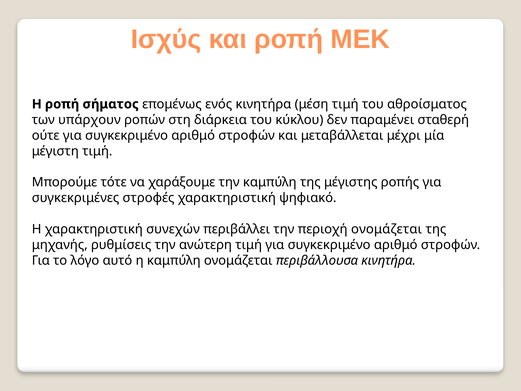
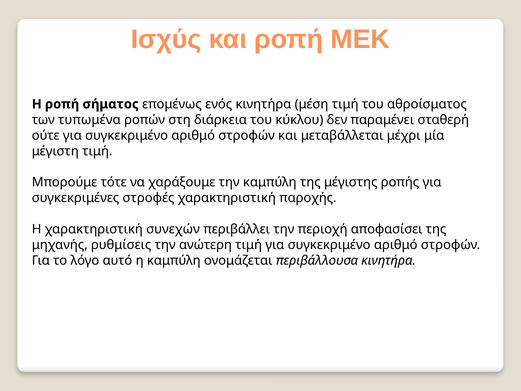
υπάρχουν: υπάρχουν -> τυπωμένα
ψηφιακό: ψηφιακό -> παροχής
περιοχή ονομάζεται: ονομάζεται -> αποφασίσει
